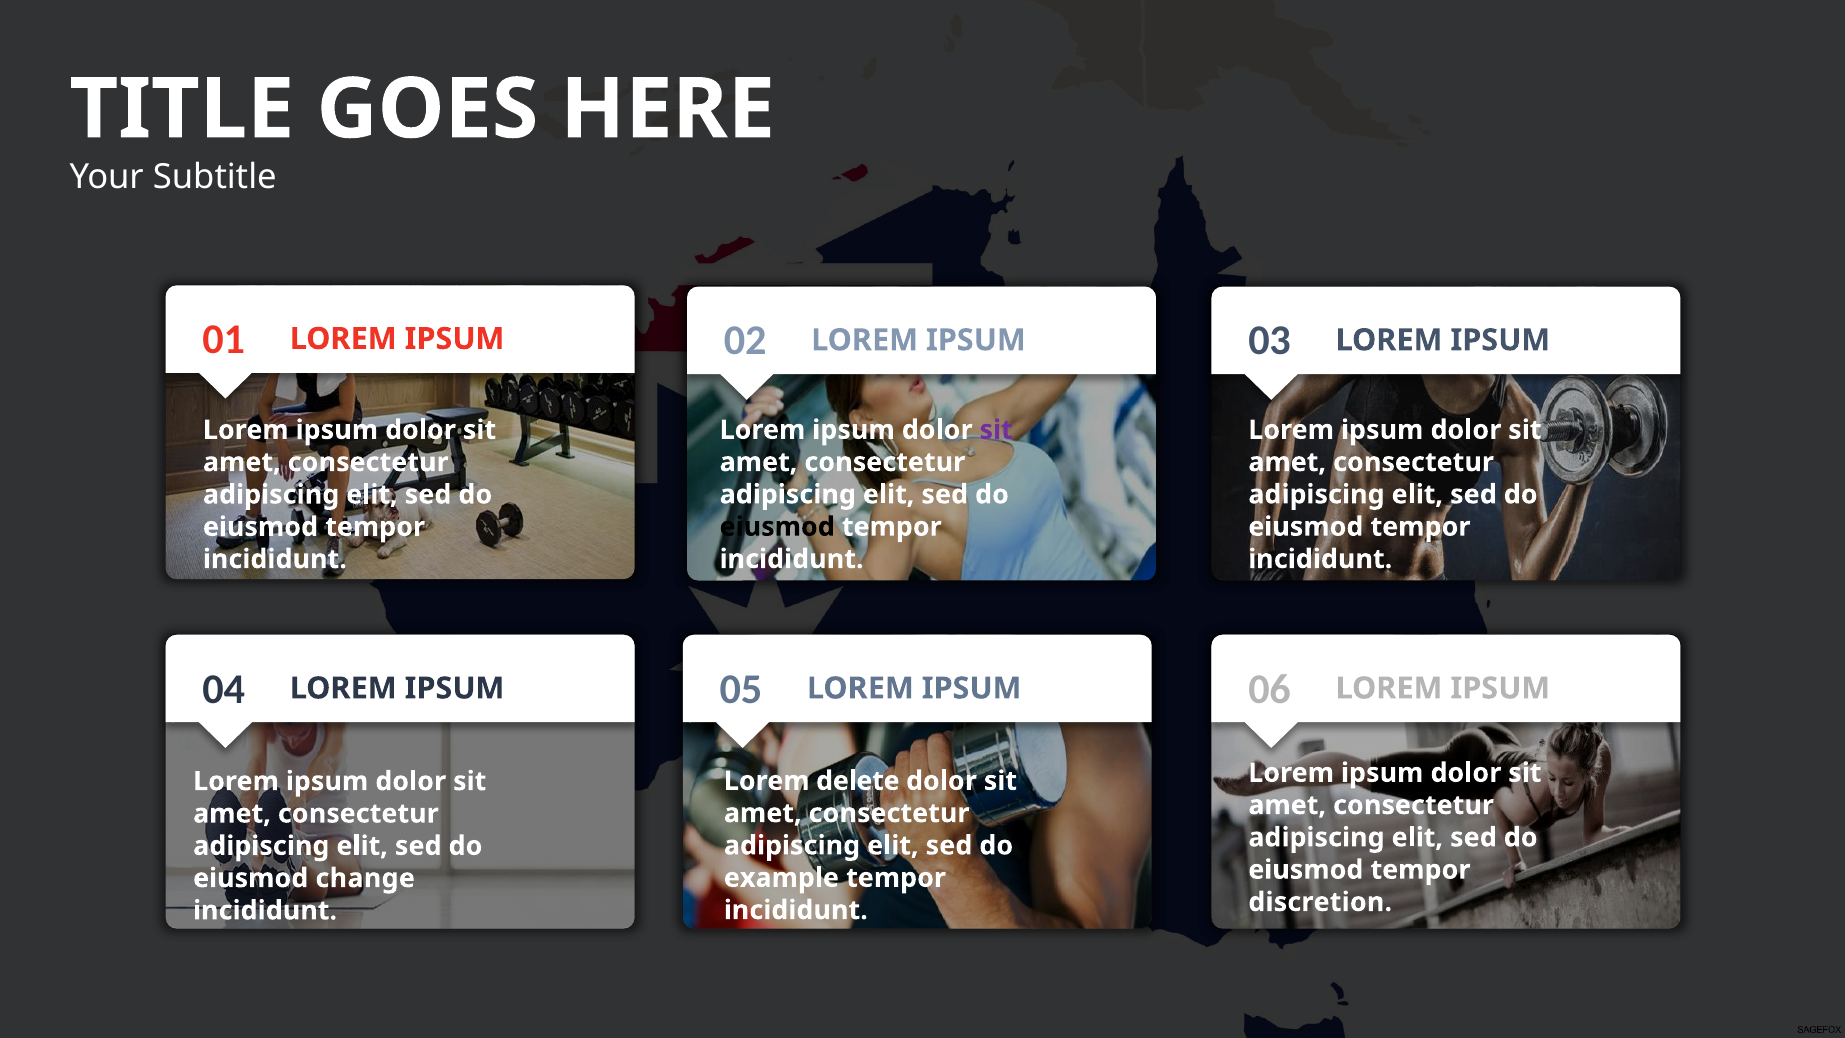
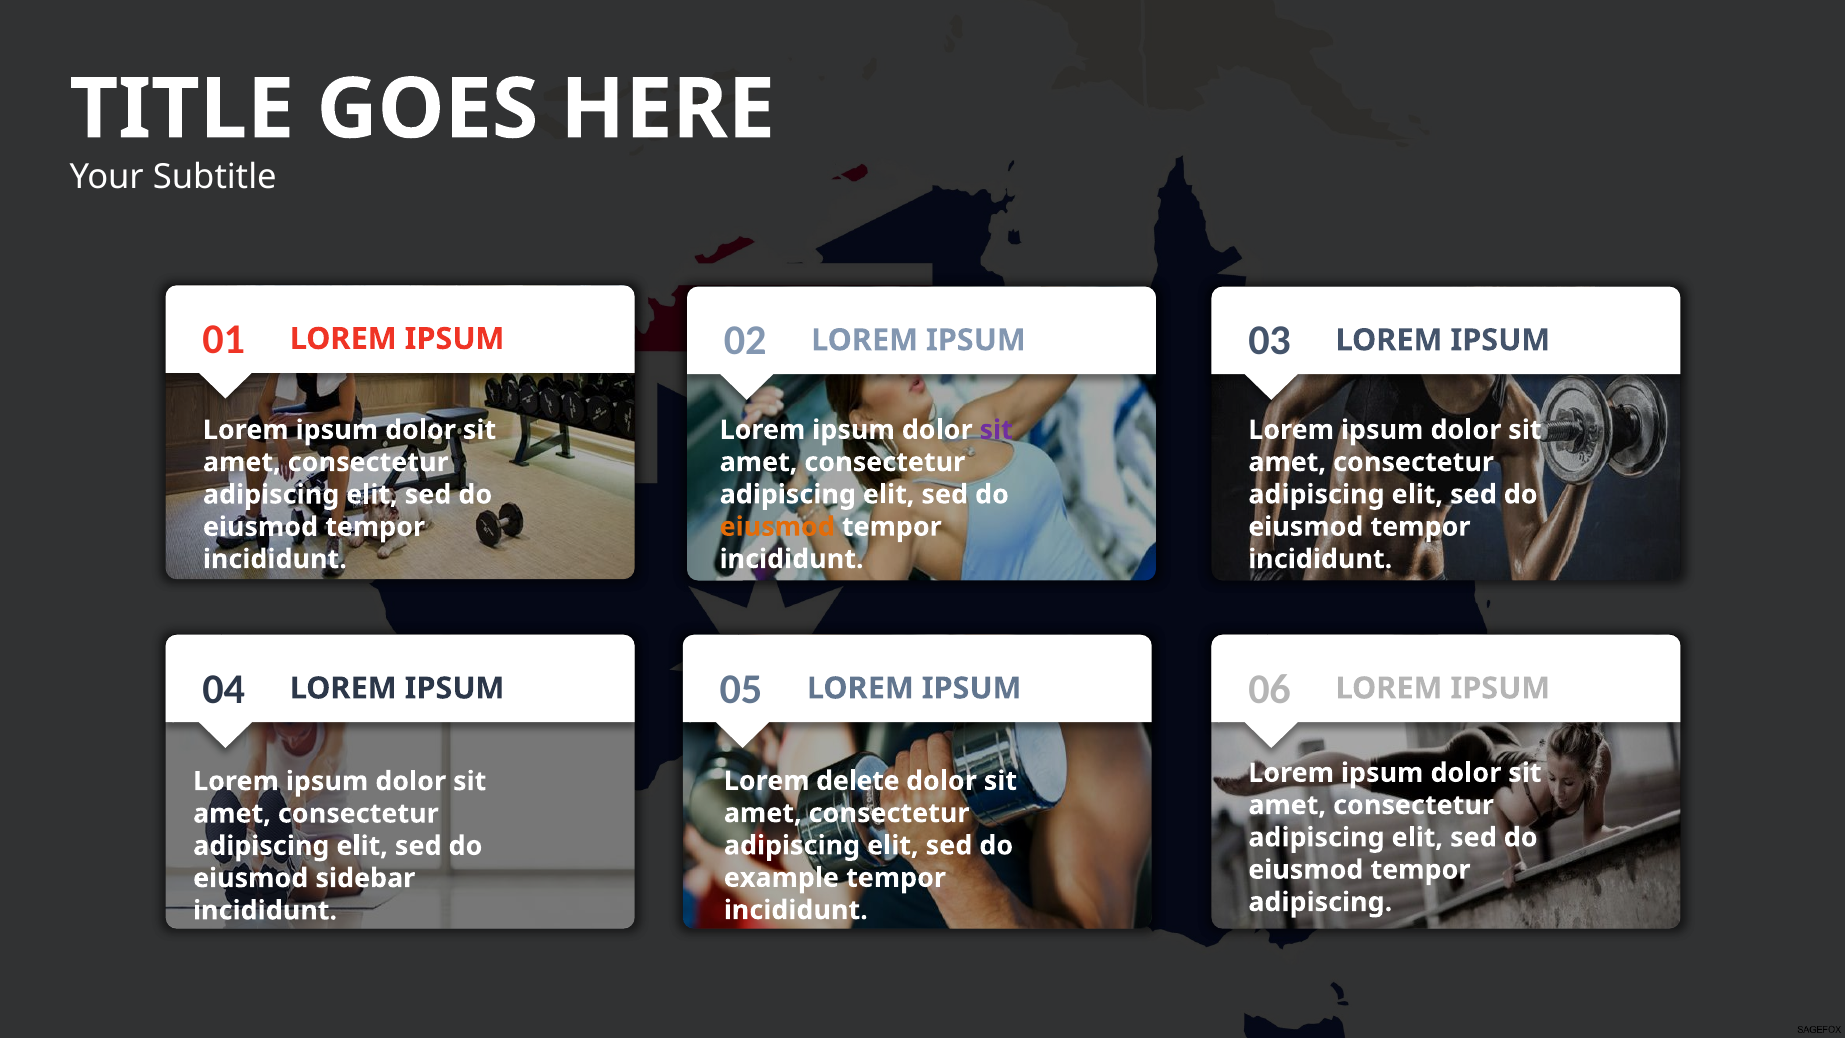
eiusmod at (777, 527) colour: black -> orange
change: change -> sidebar
discretion at (1320, 902): discretion -> adipiscing
